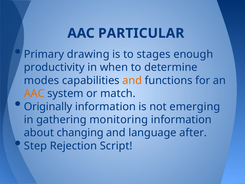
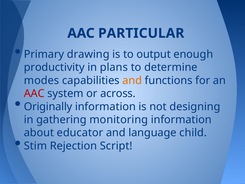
stages: stages -> output
when: when -> plans
AAC at (34, 93) colour: orange -> red
match: match -> across
emerging: emerging -> designing
changing: changing -> educator
after: after -> child
Step: Step -> Stim
